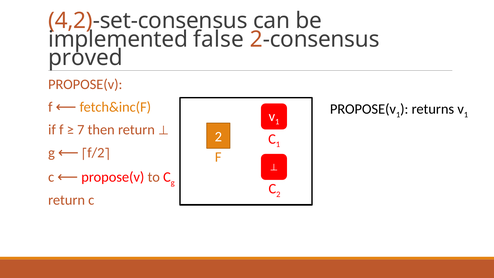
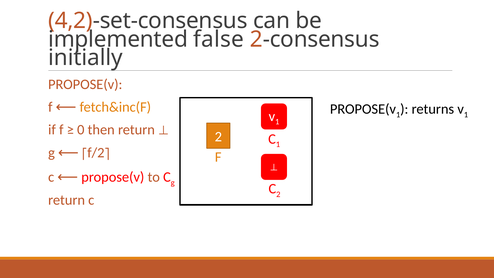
proved: proved -> initially
7: 7 -> 0
